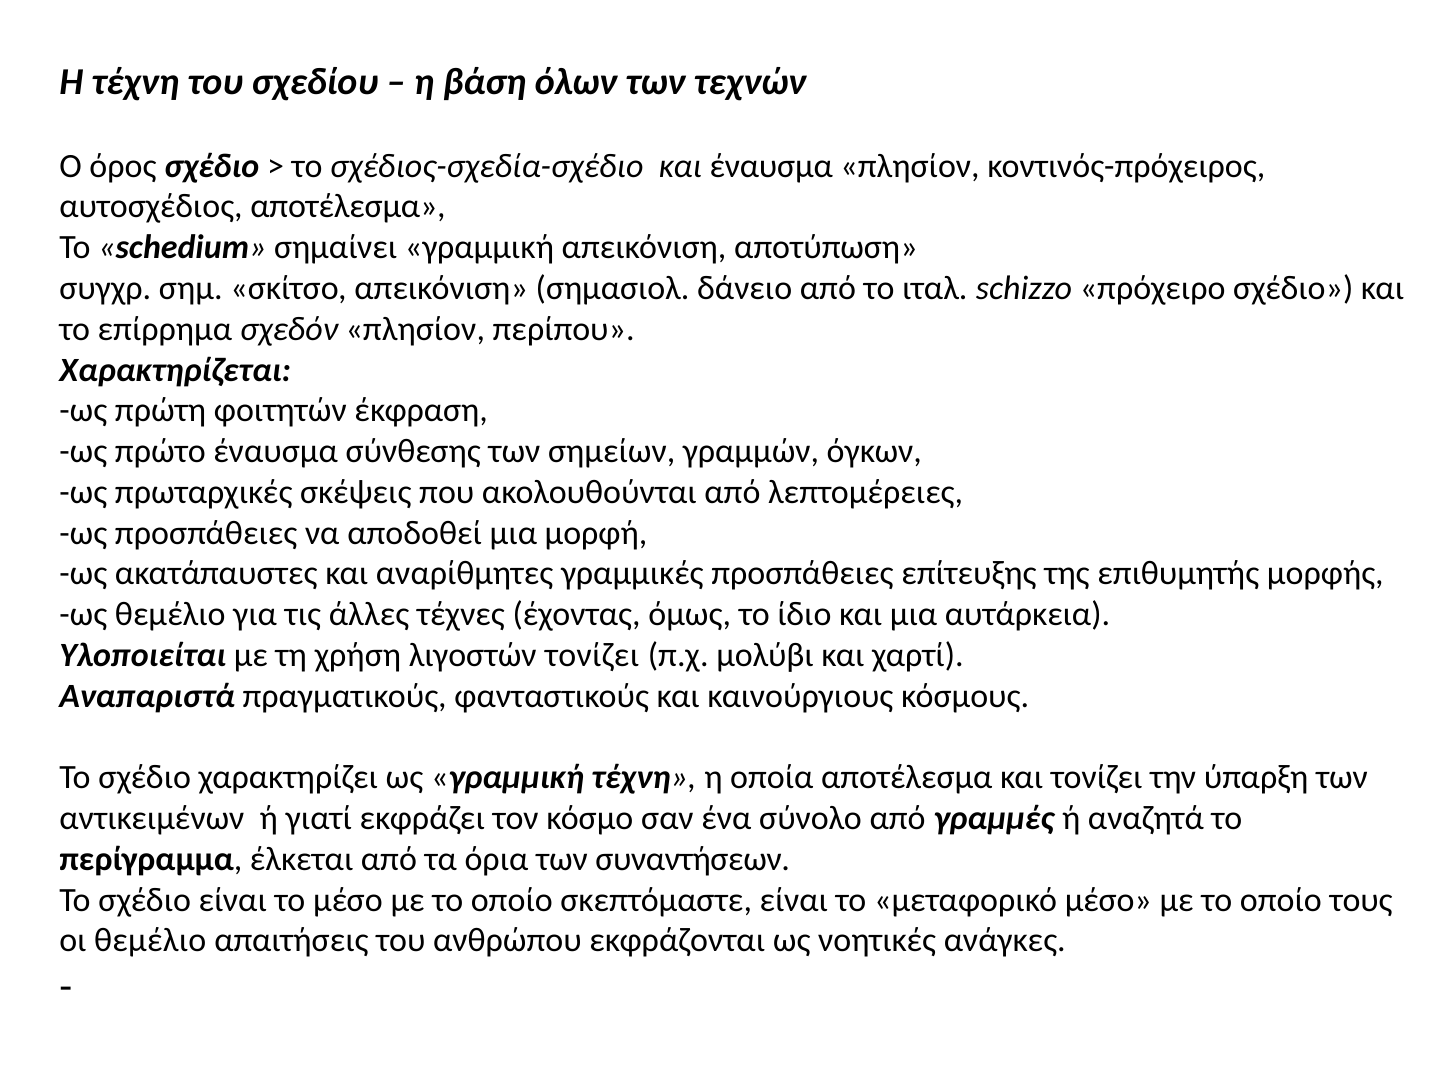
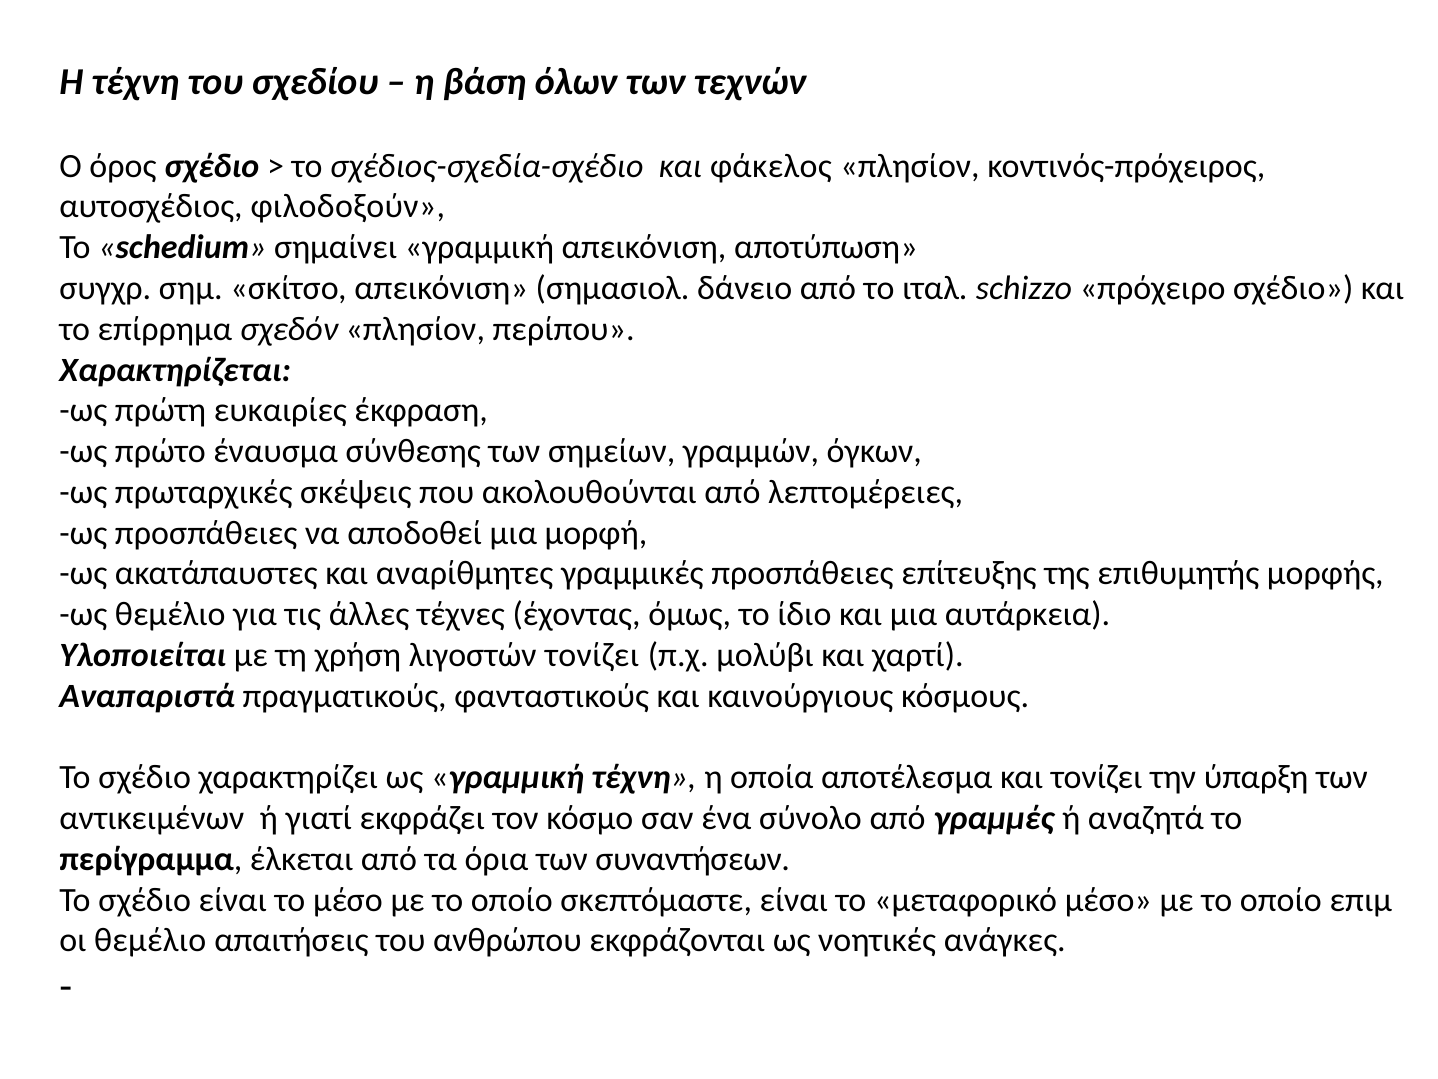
και έναυσµα: έναυσµα -> φάκελος
αυτοσχέδιος αποτέλεσµα: αποτέλεσµα -> φιλοδοξούν
φοιτητών: φοιτητών -> ευκαιρίες
τους: τους -> επιμ
